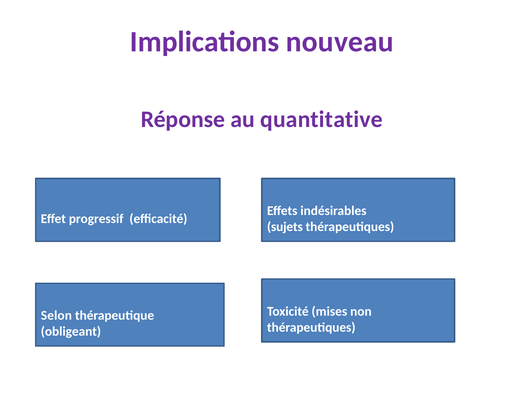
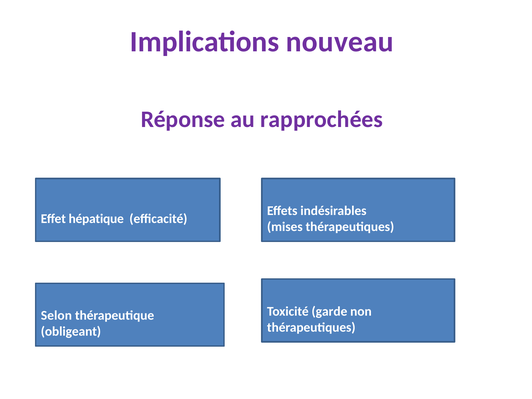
quantitative: quantitative -> rapprochées
progressif: progressif -> hépatique
sujets: sujets -> mises
mises: mises -> garde
